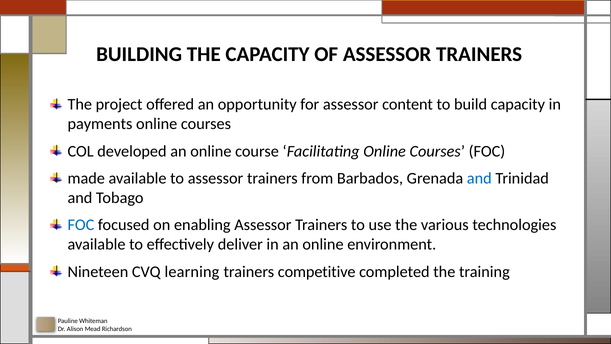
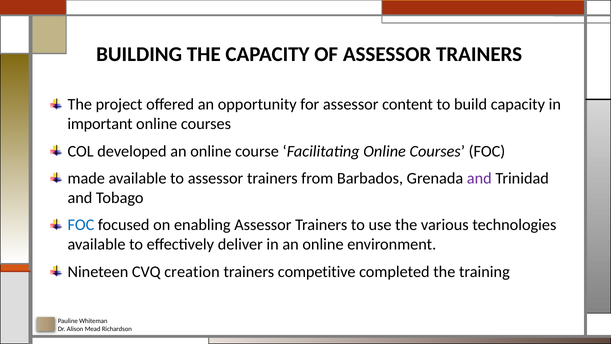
payments: payments -> important
and at (479, 178) colour: blue -> purple
learning: learning -> creation
